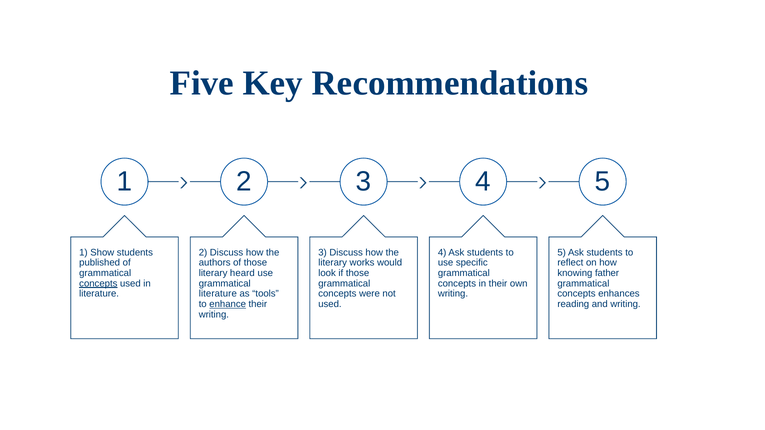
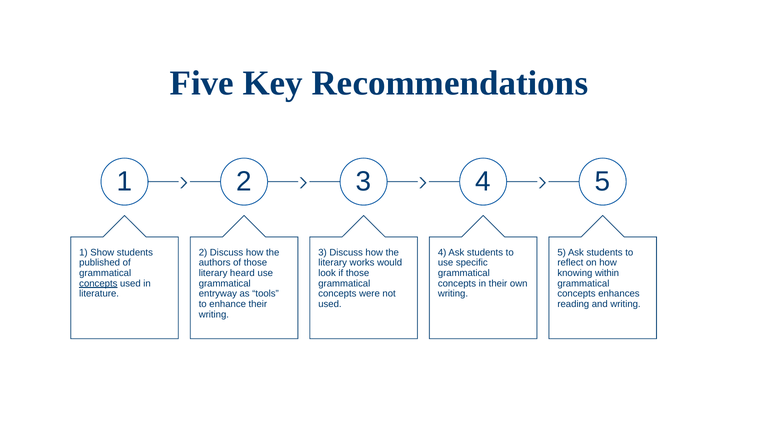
father: father -> within
literature at (218, 294): literature -> entryway
enhance underline: present -> none
